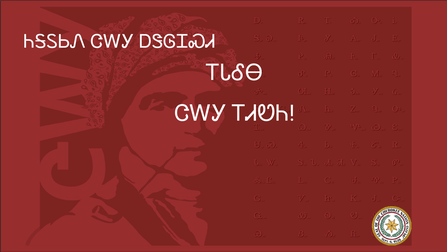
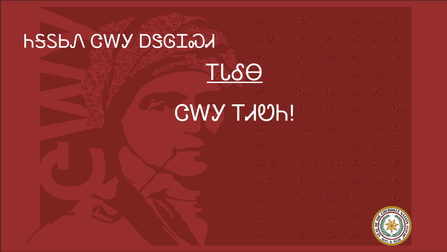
ᎢᏓᎴᎾ underline: none -> present
